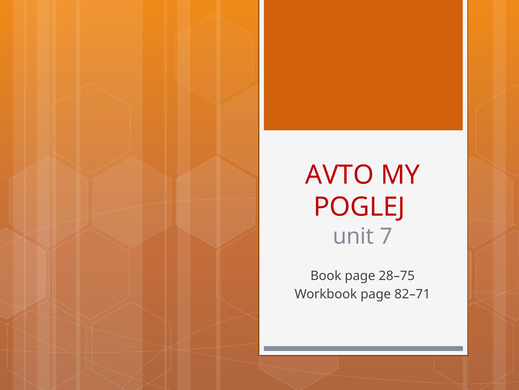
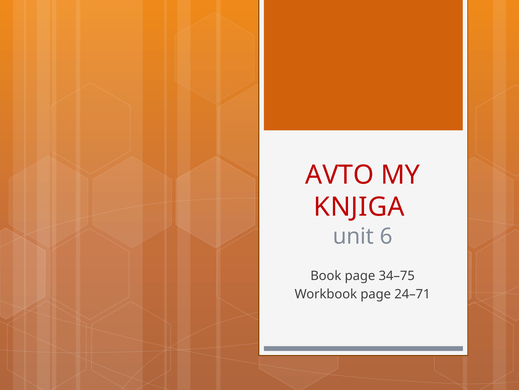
POGLEJ: POGLEJ -> KNJIGA
7: 7 -> 6
28–75: 28–75 -> 34–75
82–71: 82–71 -> 24–71
